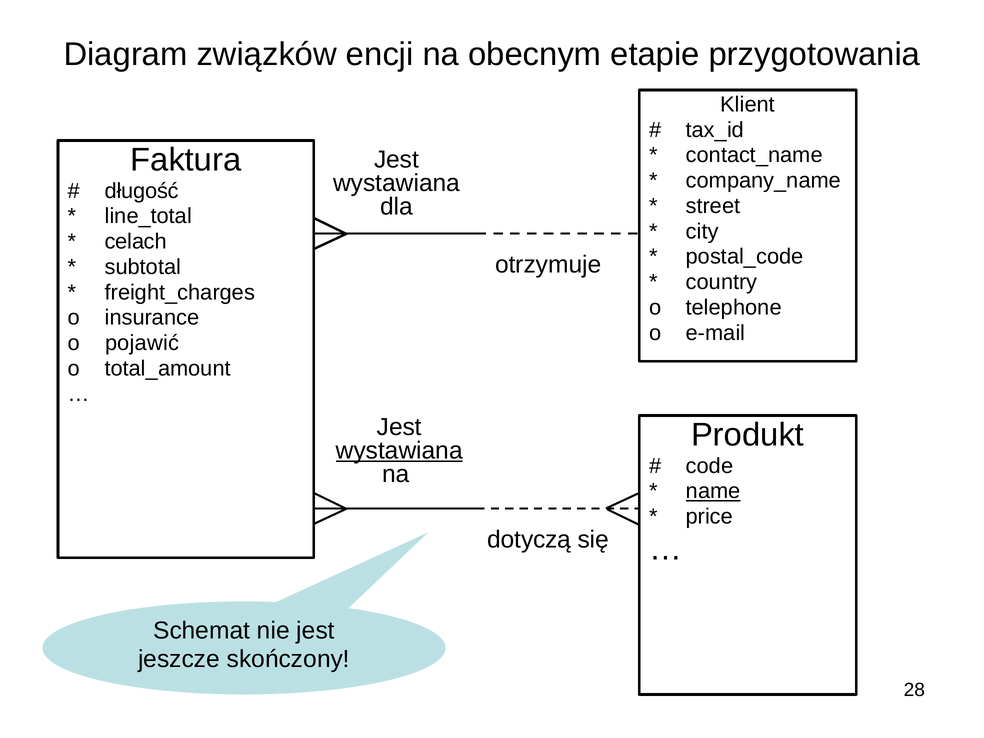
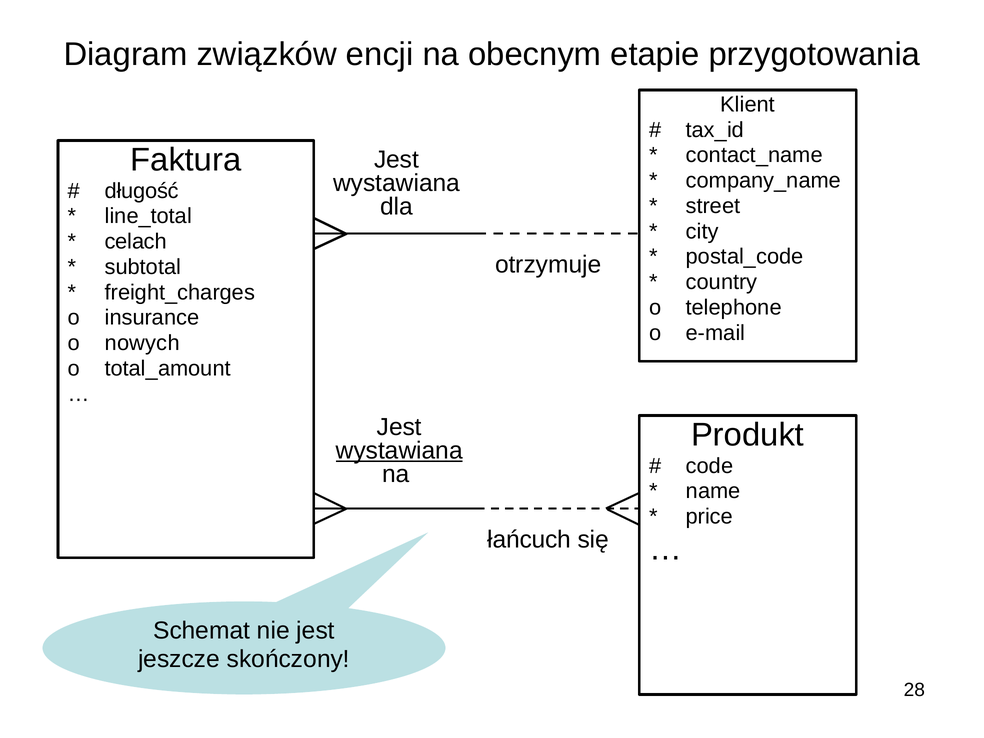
pojawić: pojawić -> nowych
name underline: present -> none
dotyczą: dotyczą -> łańcuch
